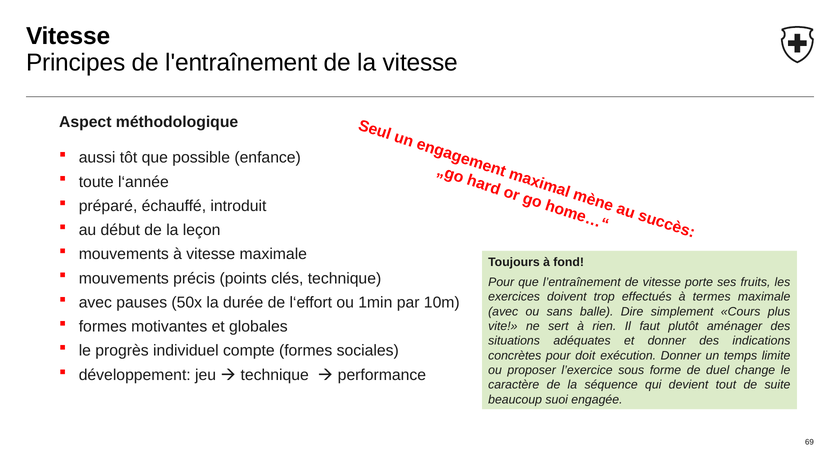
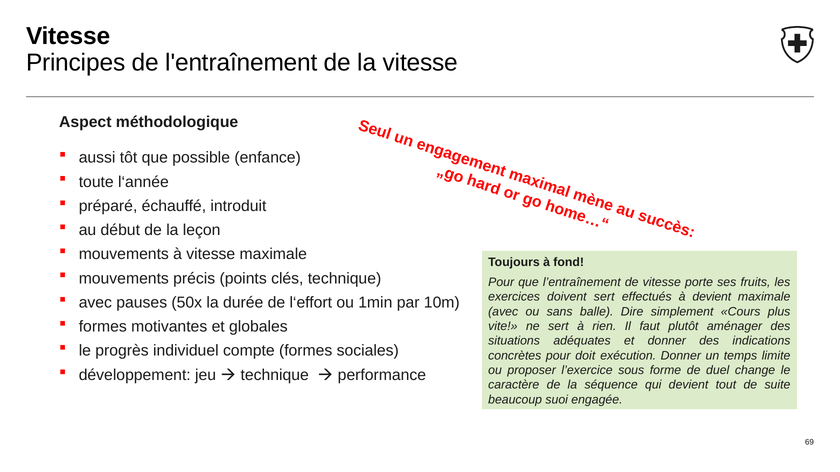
doivent trop: trop -> sert
à termes: termes -> devient
